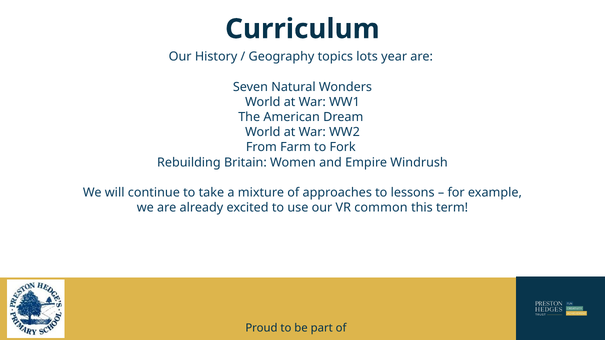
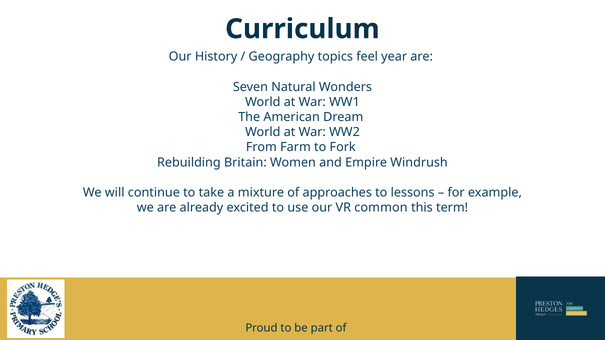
lots: lots -> feel
